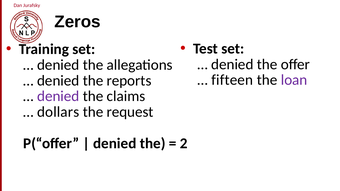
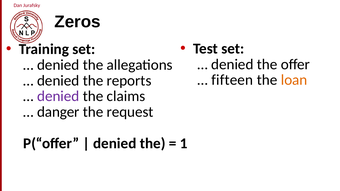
loan colour: purple -> orange
dollars: dollars -> danger
2: 2 -> 1
